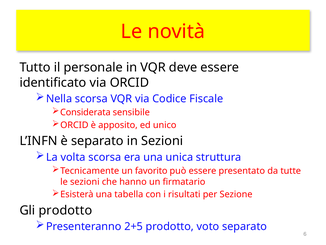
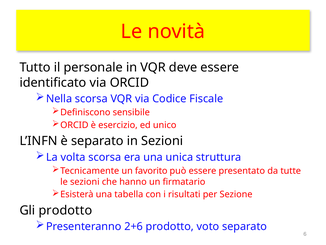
Considerata: Considerata -> Definiscono
apposito: apposito -> esercizio
2+5: 2+5 -> 2+6
